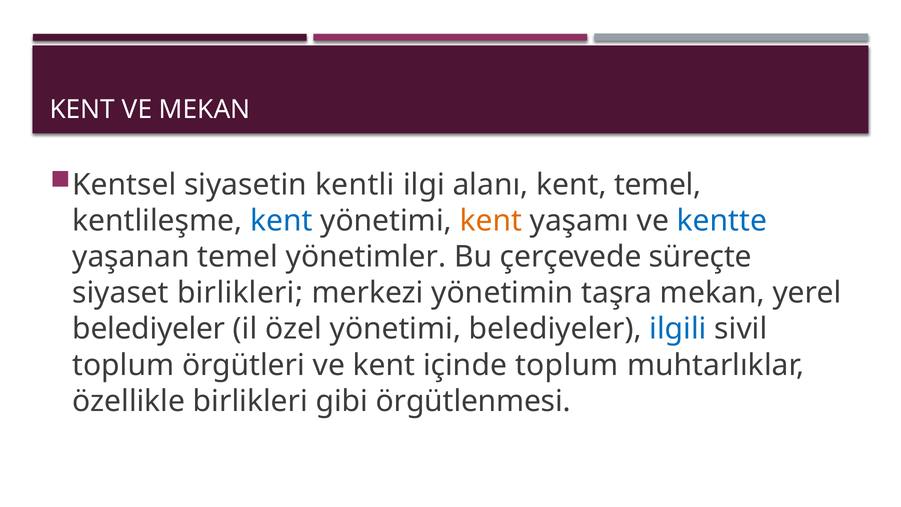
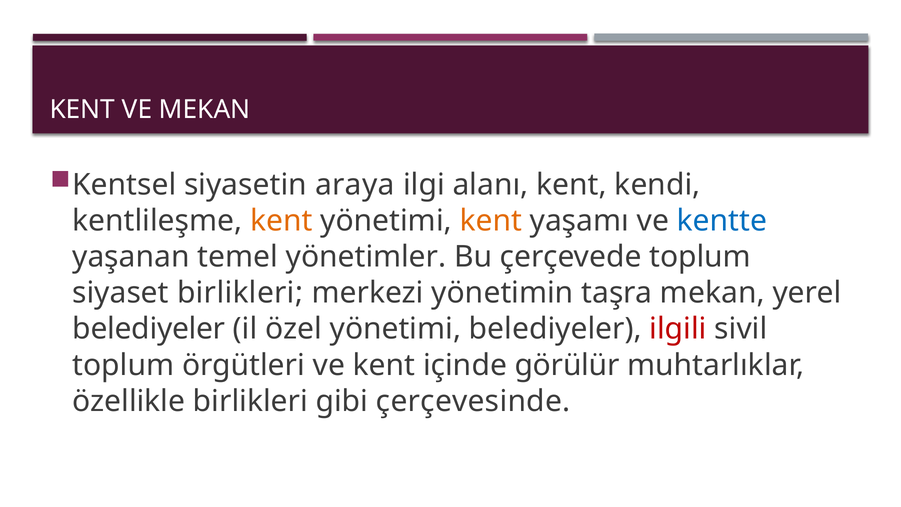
kentli: kentli -> araya
kent temel: temel -> kendi
kent at (281, 221) colour: blue -> orange
çerçevede süreçte: süreçte -> toplum
ilgili colour: blue -> red
içinde toplum: toplum -> görülür
örgütlenmesi: örgütlenmesi -> çerçevesinde
